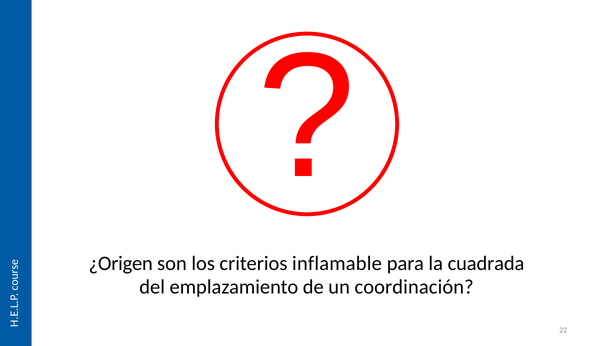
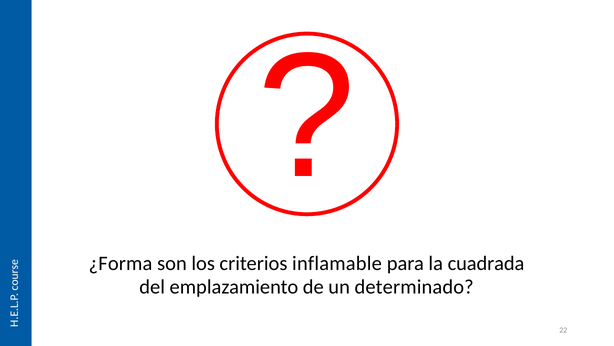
¿Origen: ¿Origen -> ¿Forma
coordinación: coordinación -> determinado
